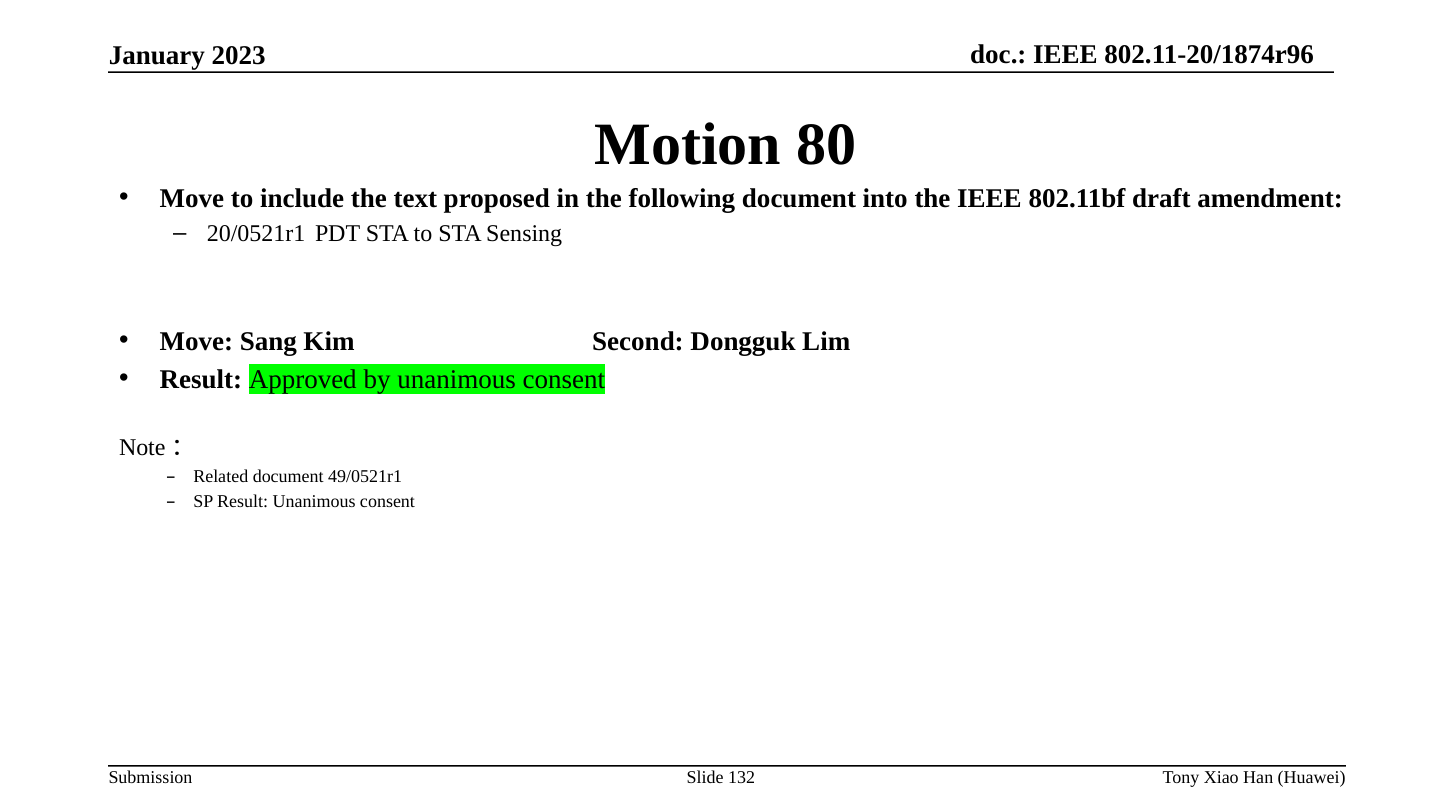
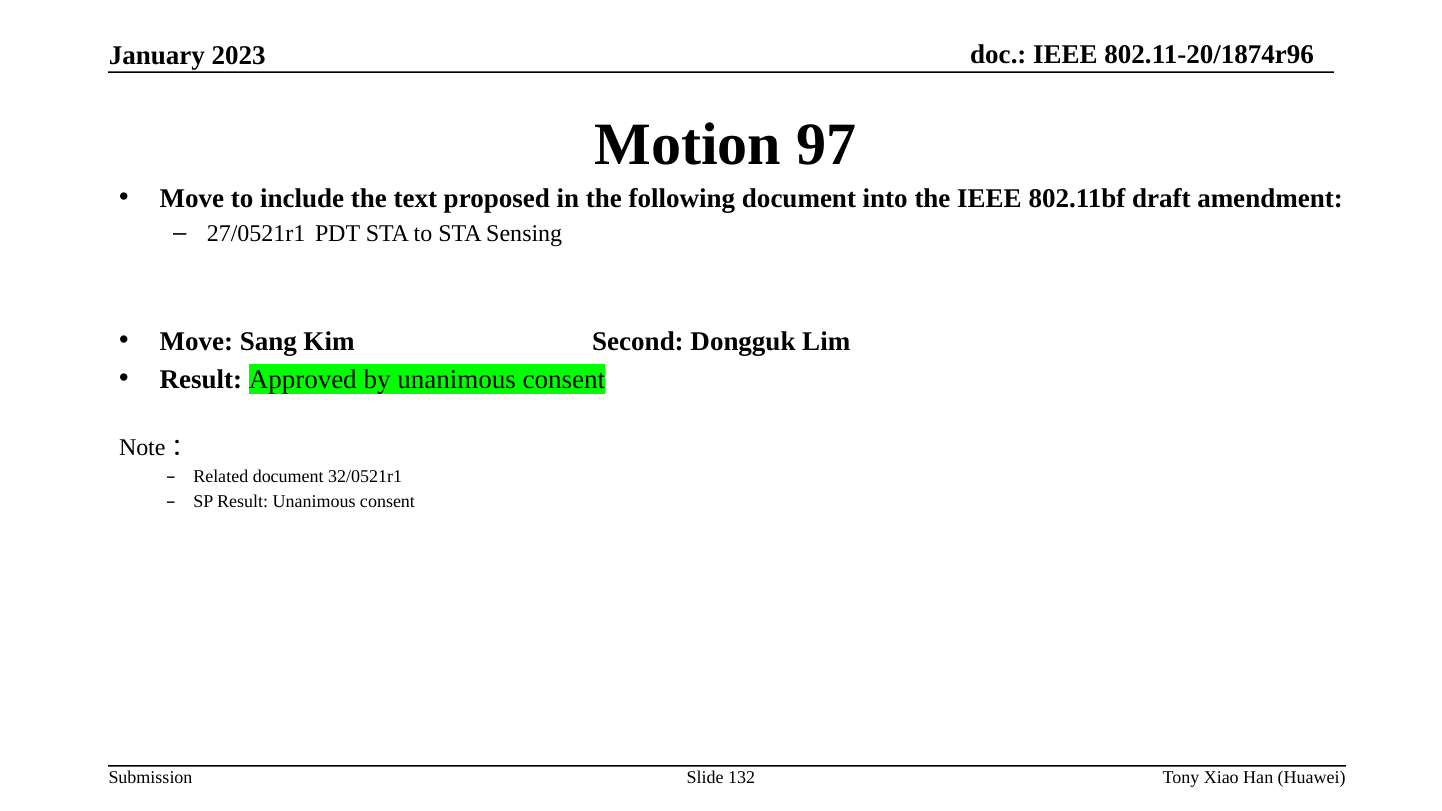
80: 80 -> 97
20/0521r1: 20/0521r1 -> 27/0521r1
49/0521r1: 49/0521r1 -> 32/0521r1
